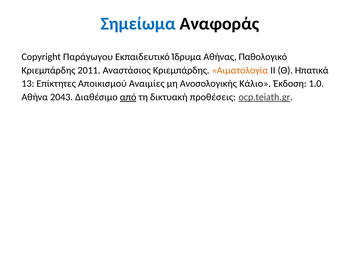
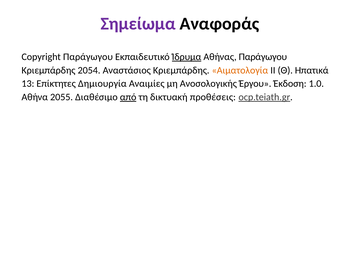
Σημείωμα colour: blue -> purple
Ίδρυμα underline: none -> present
Αθήνας Παθολογικό: Παθολογικό -> Παράγωγου
2011: 2011 -> 2054
Αποικισμού: Αποικισμού -> Δημιουργία
Κάλιο: Κάλιο -> Έργου
2043: 2043 -> 2055
